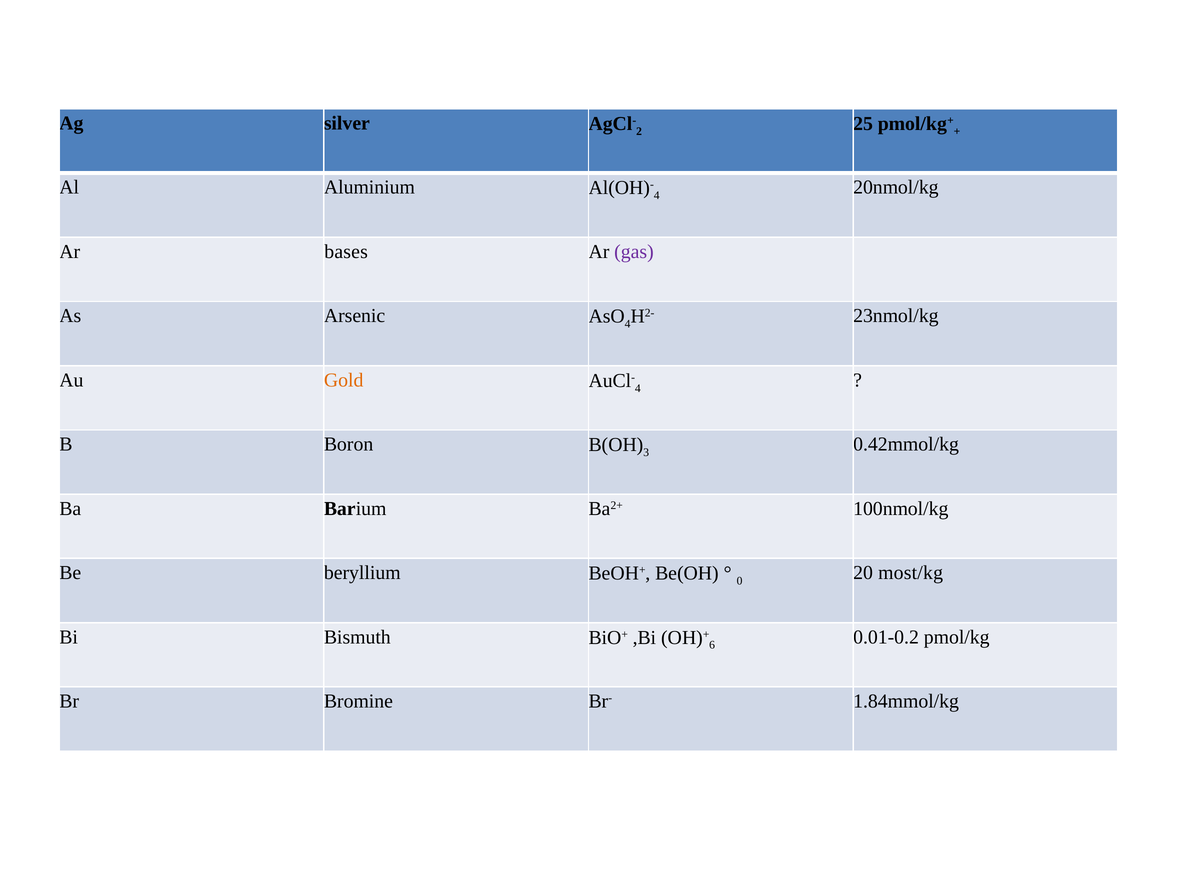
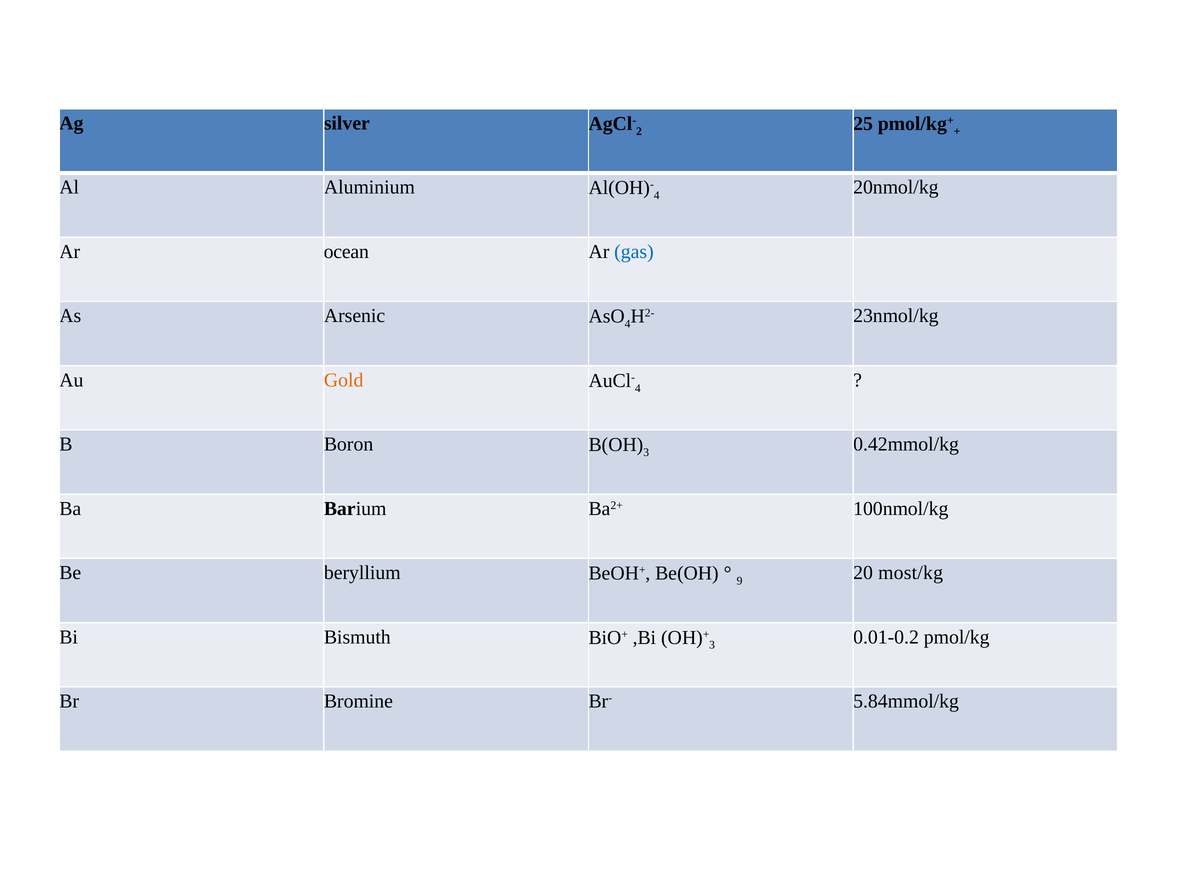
bases: bases -> ocean
gas colour: purple -> blue
0: 0 -> 9
6 at (712, 645): 6 -> 3
1.84mmol/kg: 1.84mmol/kg -> 5.84mmol/kg
